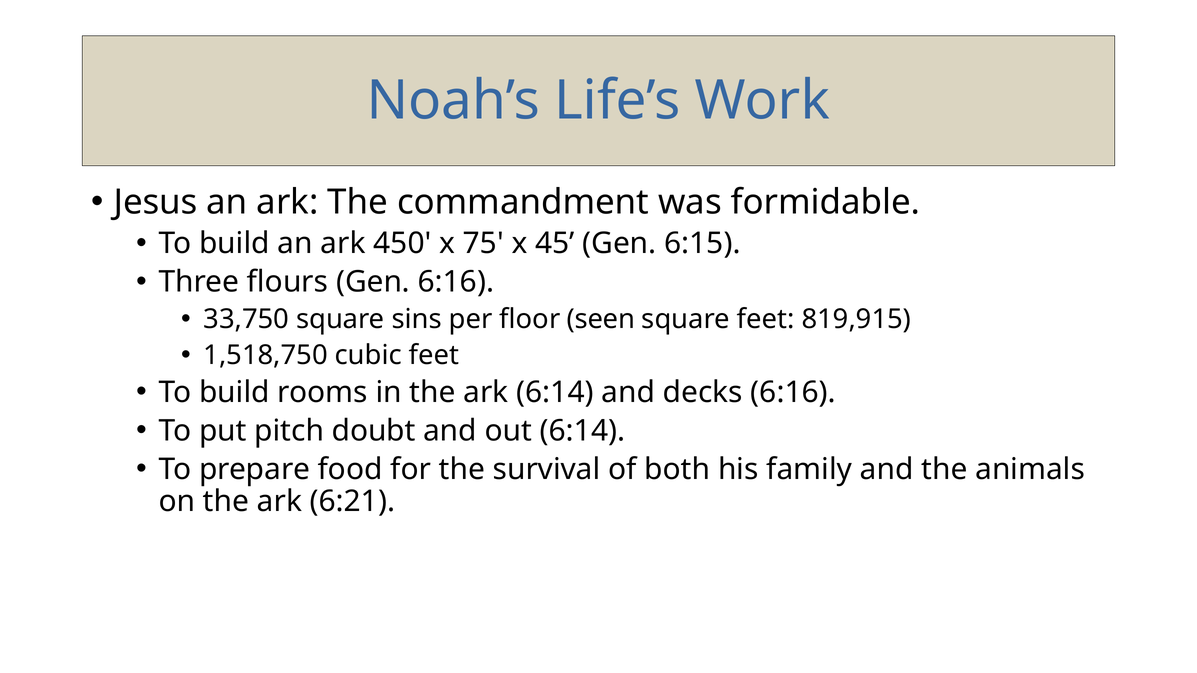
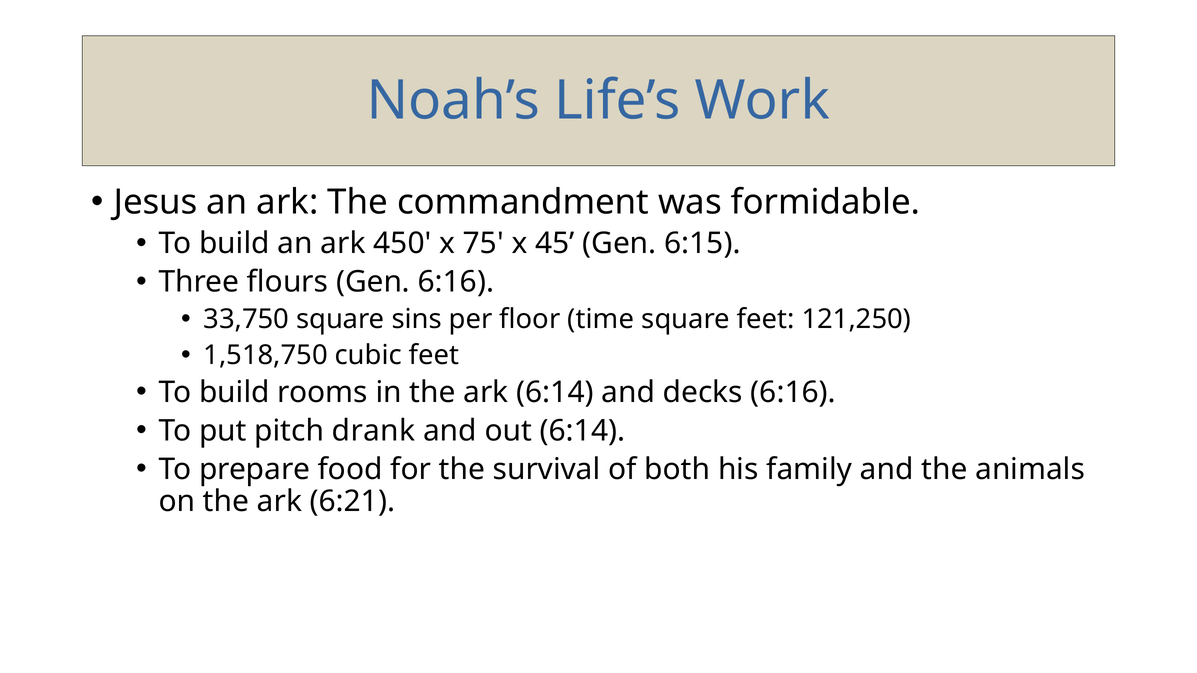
seen: seen -> time
819,915: 819,915 -> 121,250
doubt: doubt -> drank
